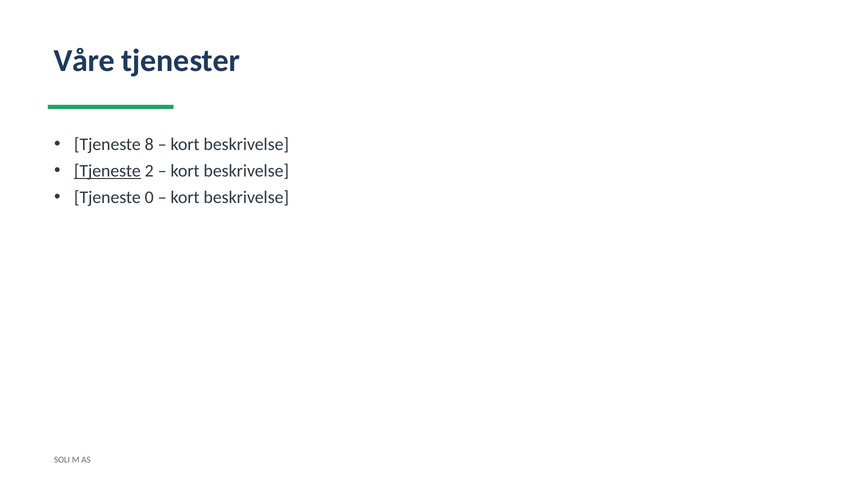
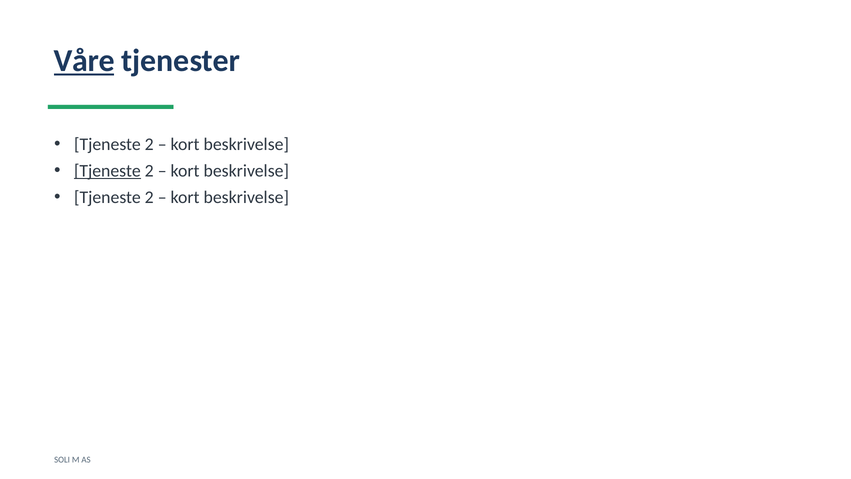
Våre underline: none -> present
8 at (149, 144): 8 -> 2
0 at (149, 197): 0 -> 2
